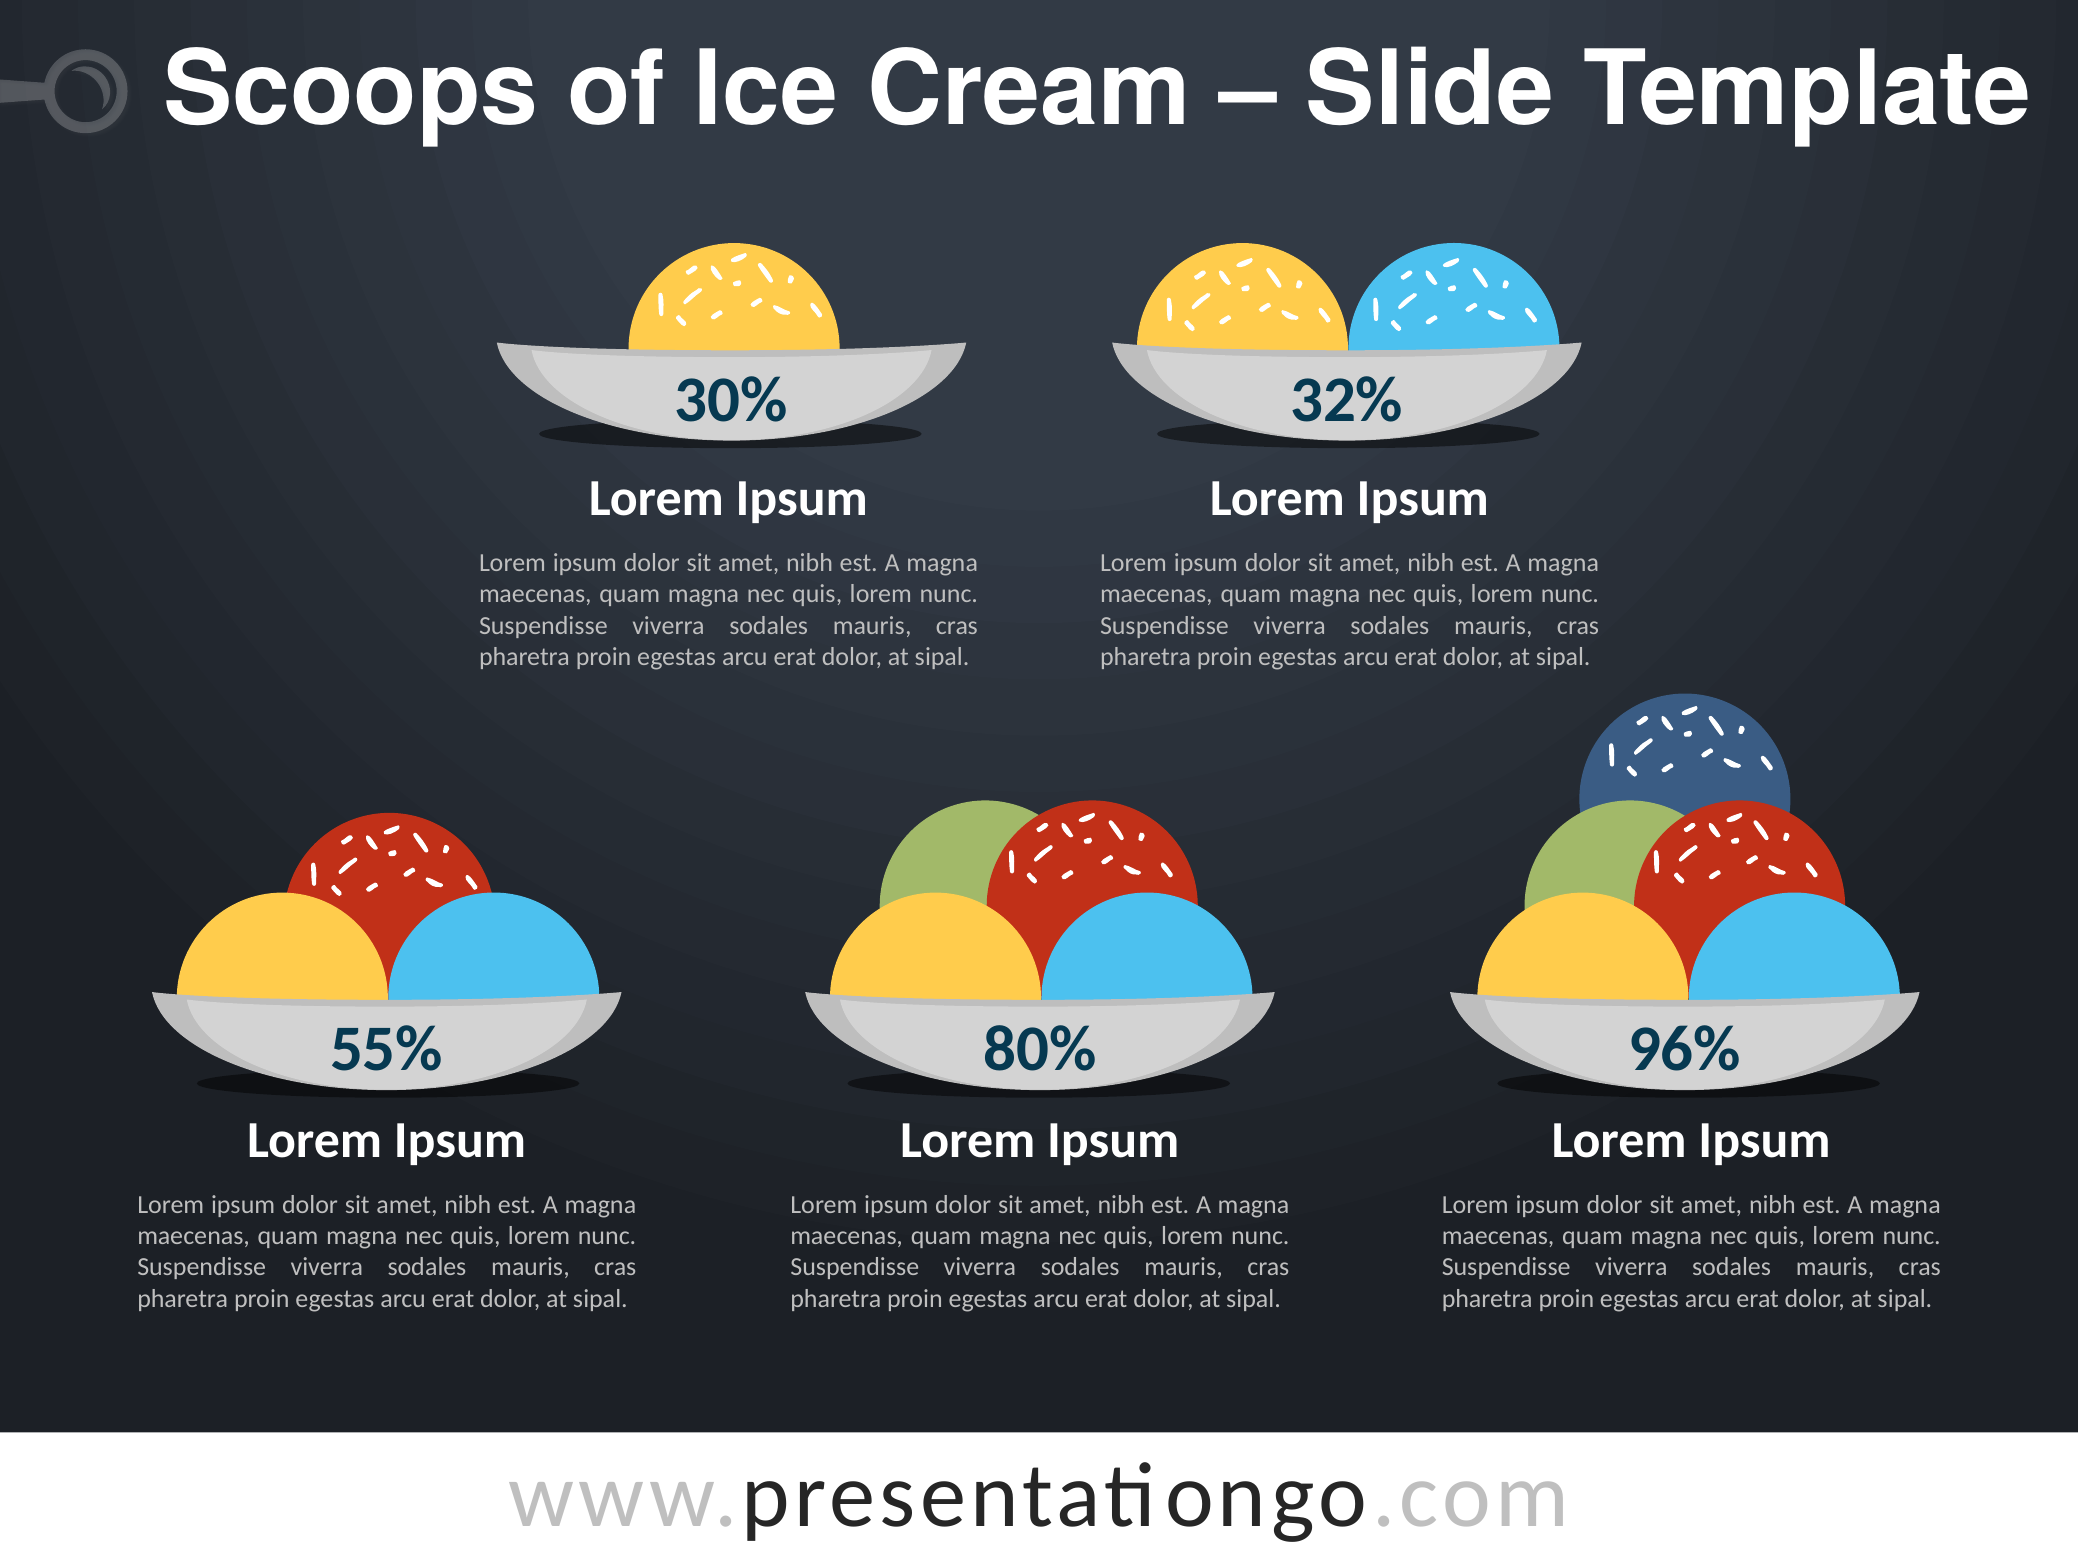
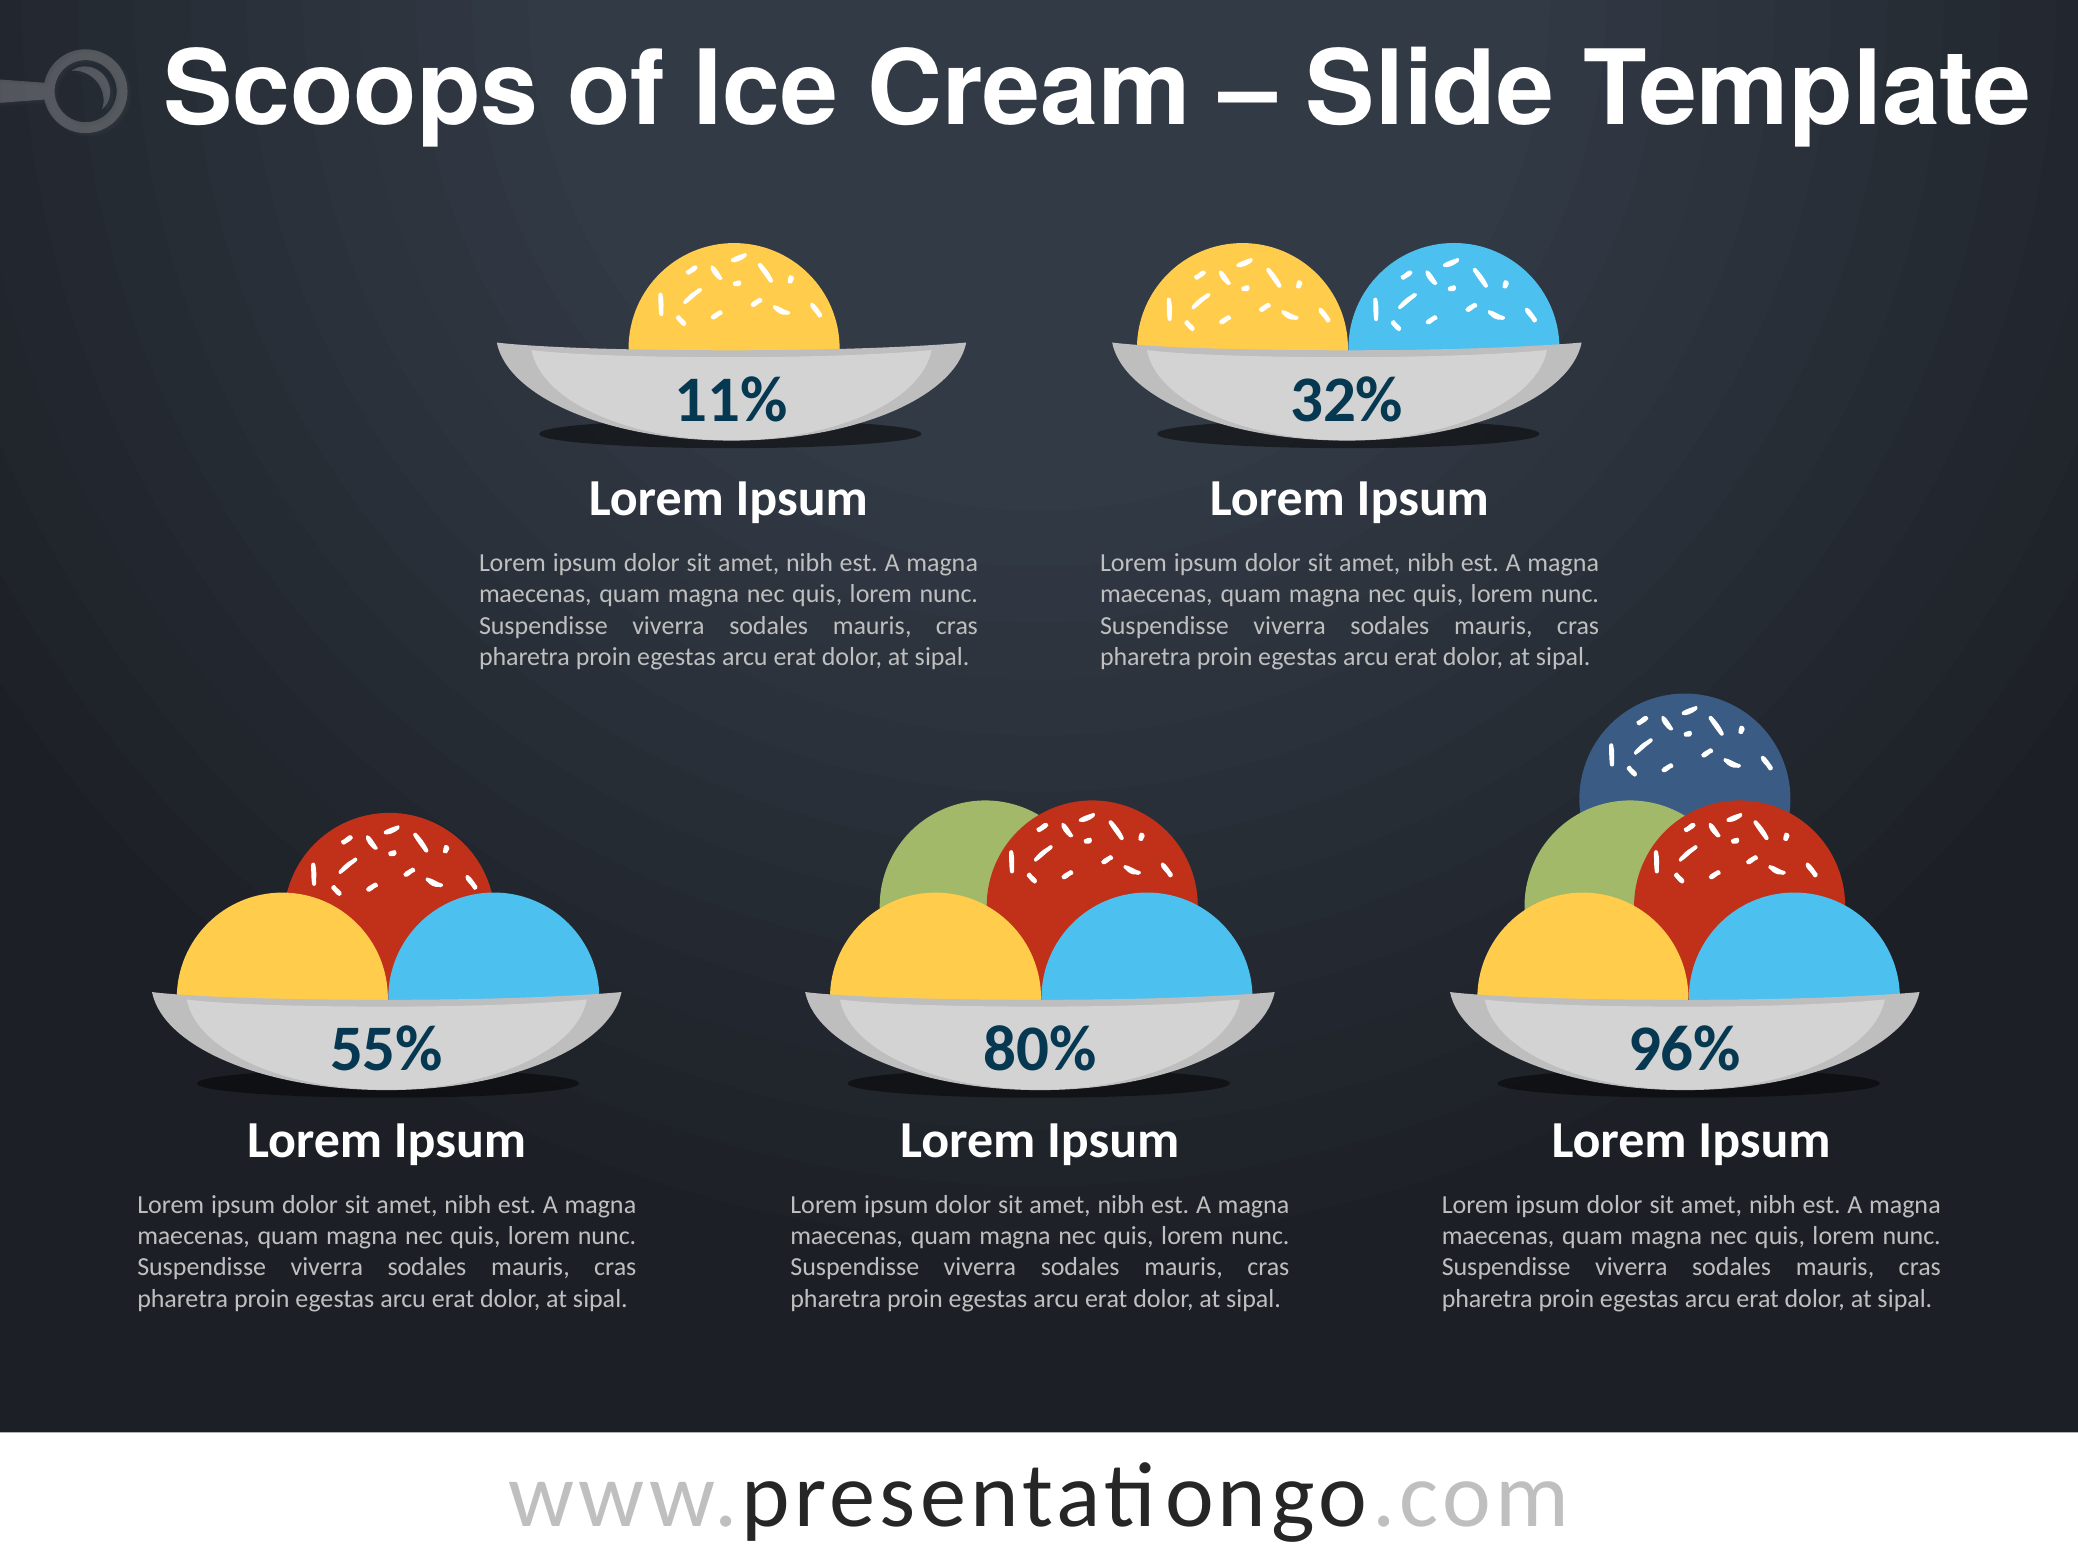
30%: 30% -> 11%
